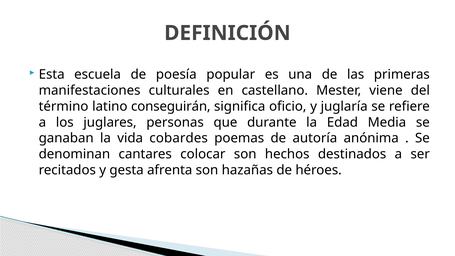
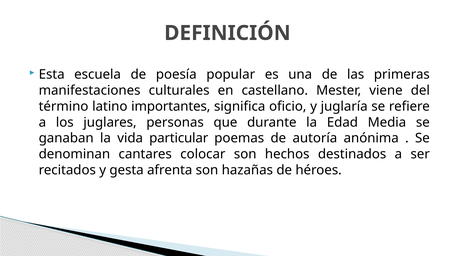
conseguirán: conseguirán -> importantes
cobardes: cobardes -> particular
